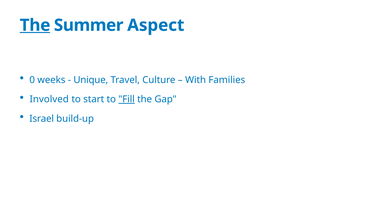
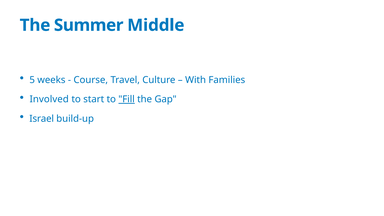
The at (35, 25) underline: present -> none
Aspect: Aspect -> Middle
0: 0 -> 5
Unique: Unique -> Course
